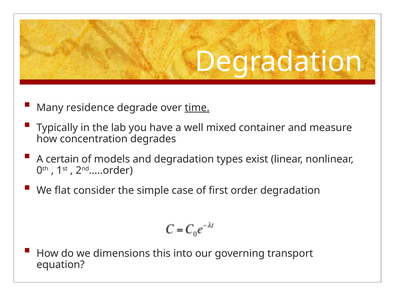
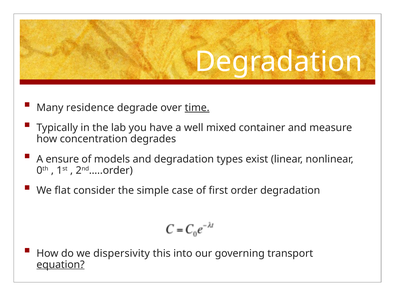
certain: certain -> ensure
dimensions: dimensions -> dispersivity
equation underline: none -> present
